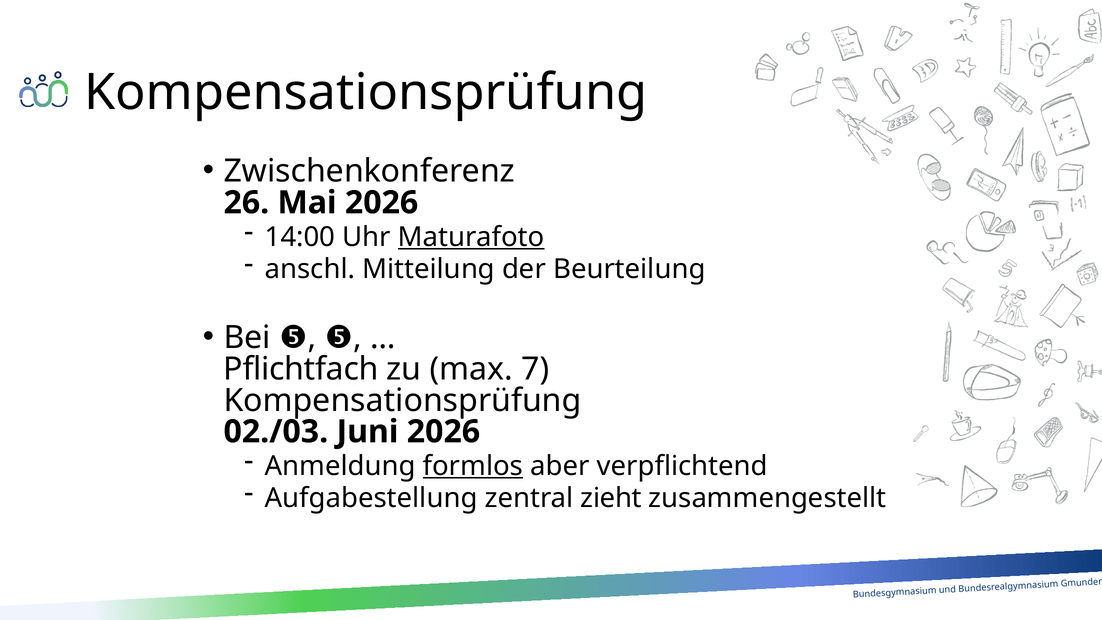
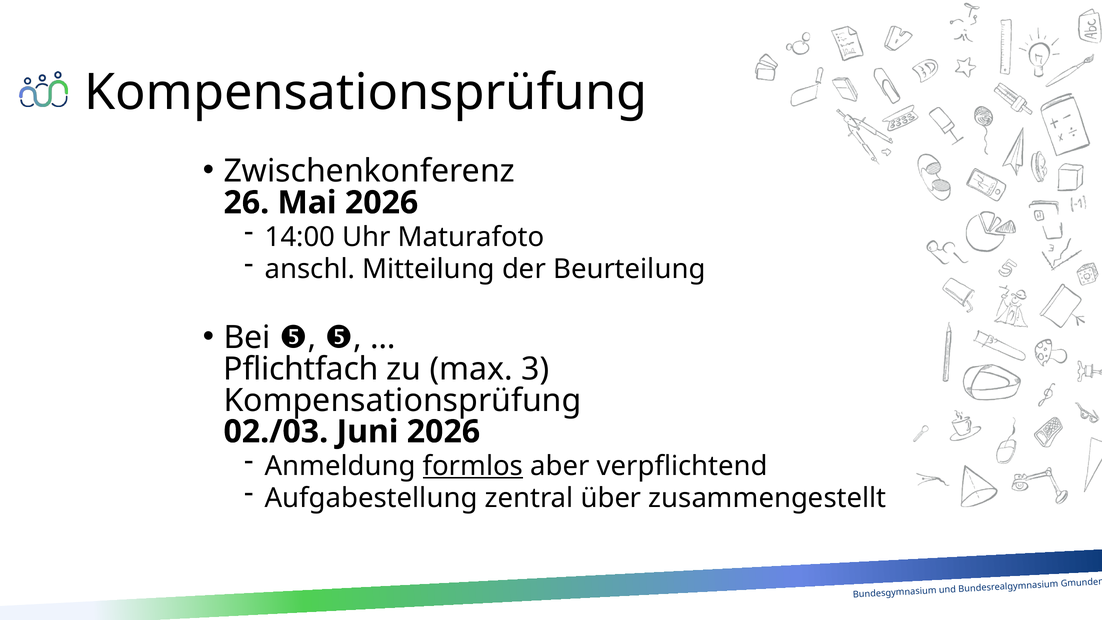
Maturafoto underline: present -> none
7: 7 -> 3
zieht: zieht -> über
